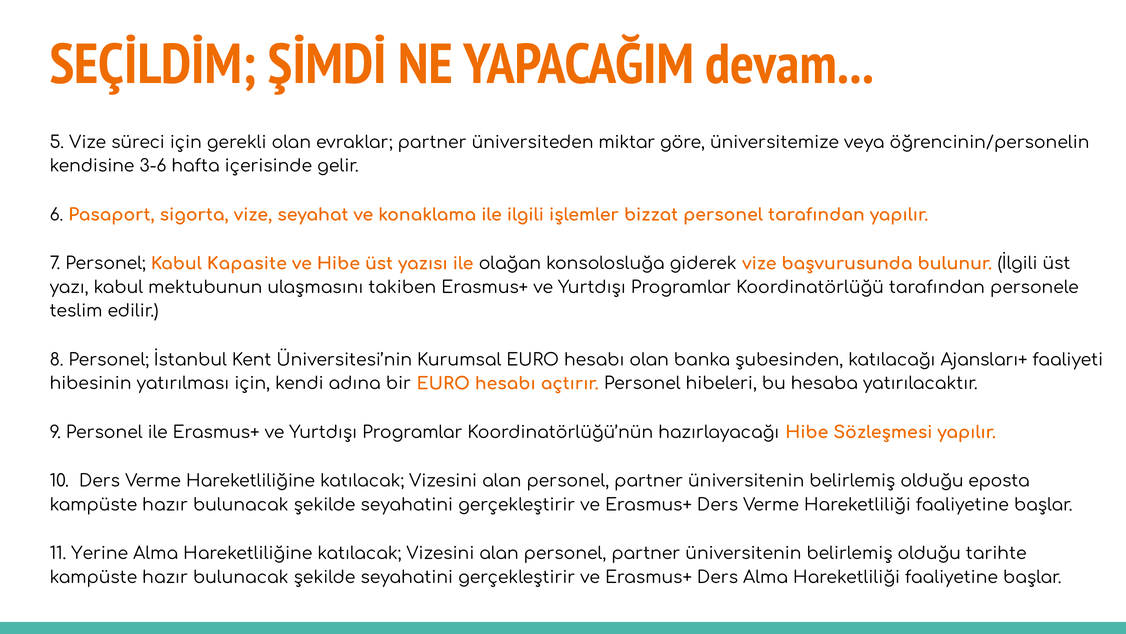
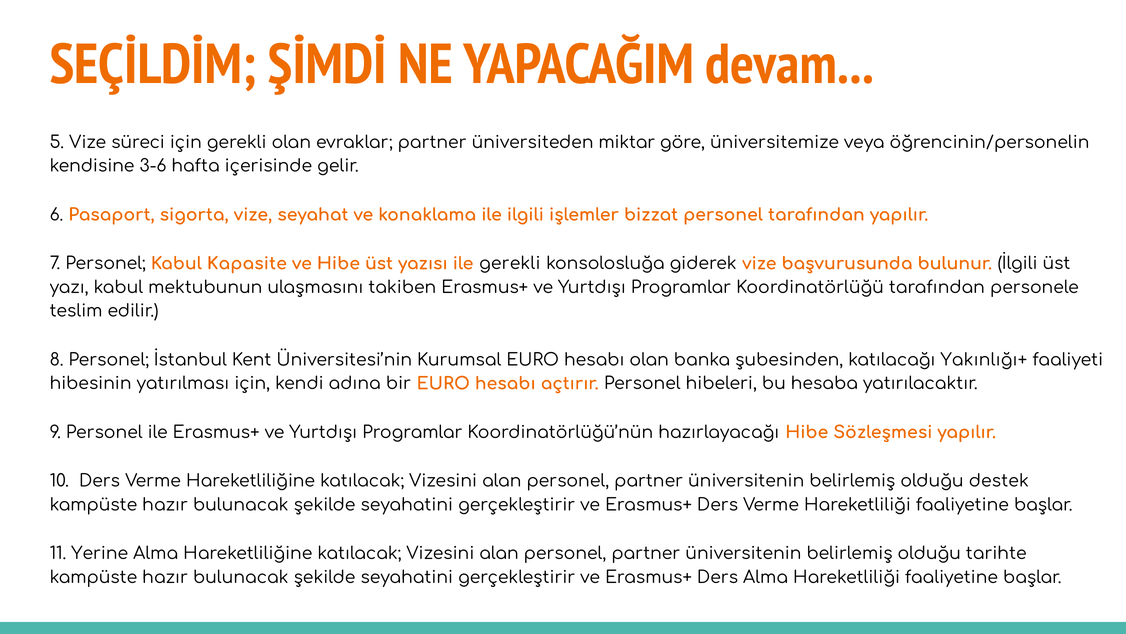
ile olağan: olağan -> gerekli
Ajansları+: Ajansları+ -> Yakınlığı+
eposta: eposta -> destek
